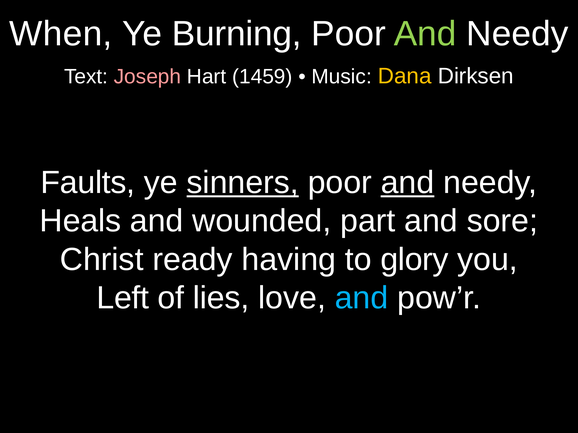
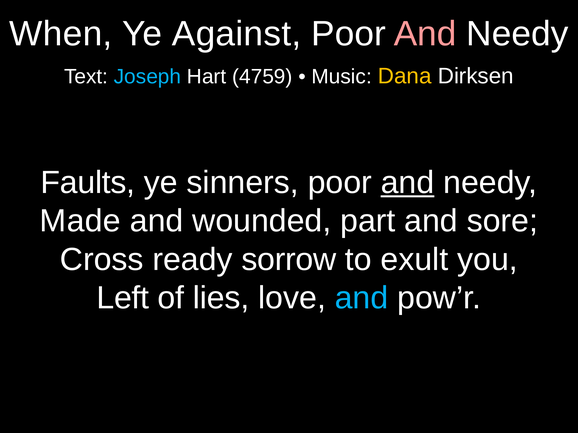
Burning: Burning -> Against
And at (425, 34) colour: light green -> pink
Joseph colour: pink -> light blue
1459: 1459 -> 4759
sinners underline: present -> none
Heals: Heals -> Made
Christ: Christ -> Cross
having: having -> sorrow
glory: glory -> exult
